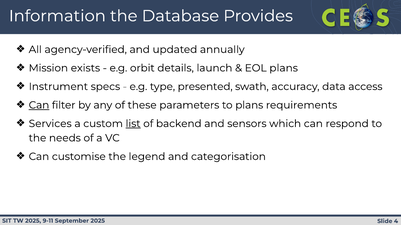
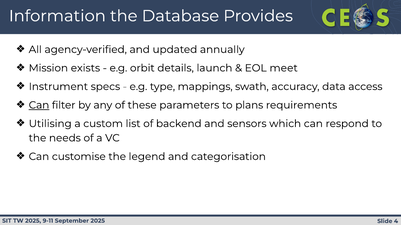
EOL plans: plans -> meet
presented: presented -> mappings
Services: Services -> Utilising
list underline: present -> none
